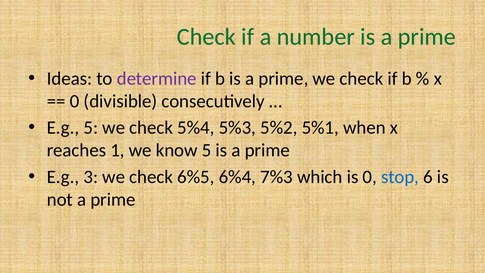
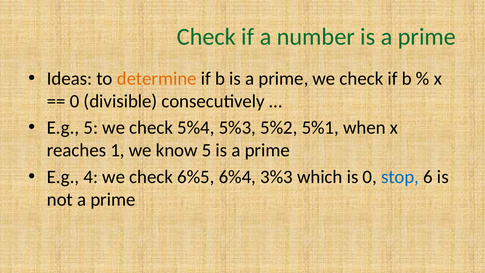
determine colour: purple -> orange
3: 3 -> 4
7%3: 7%3 -> 3%3
